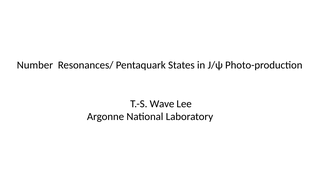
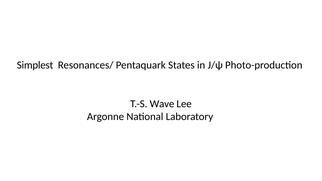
Number: Number -> Simplest
